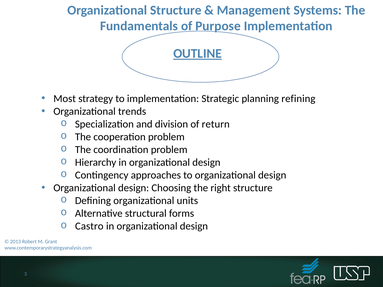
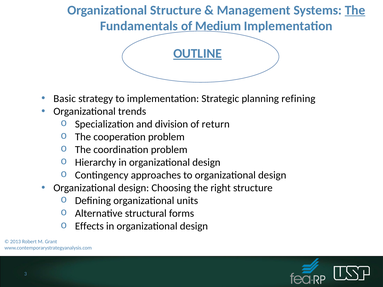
The at (355, 10) underline: none -> present
Purpose: Purpose -> Medium
Most: Most -> Basic
Castro: Castro -> Effects
